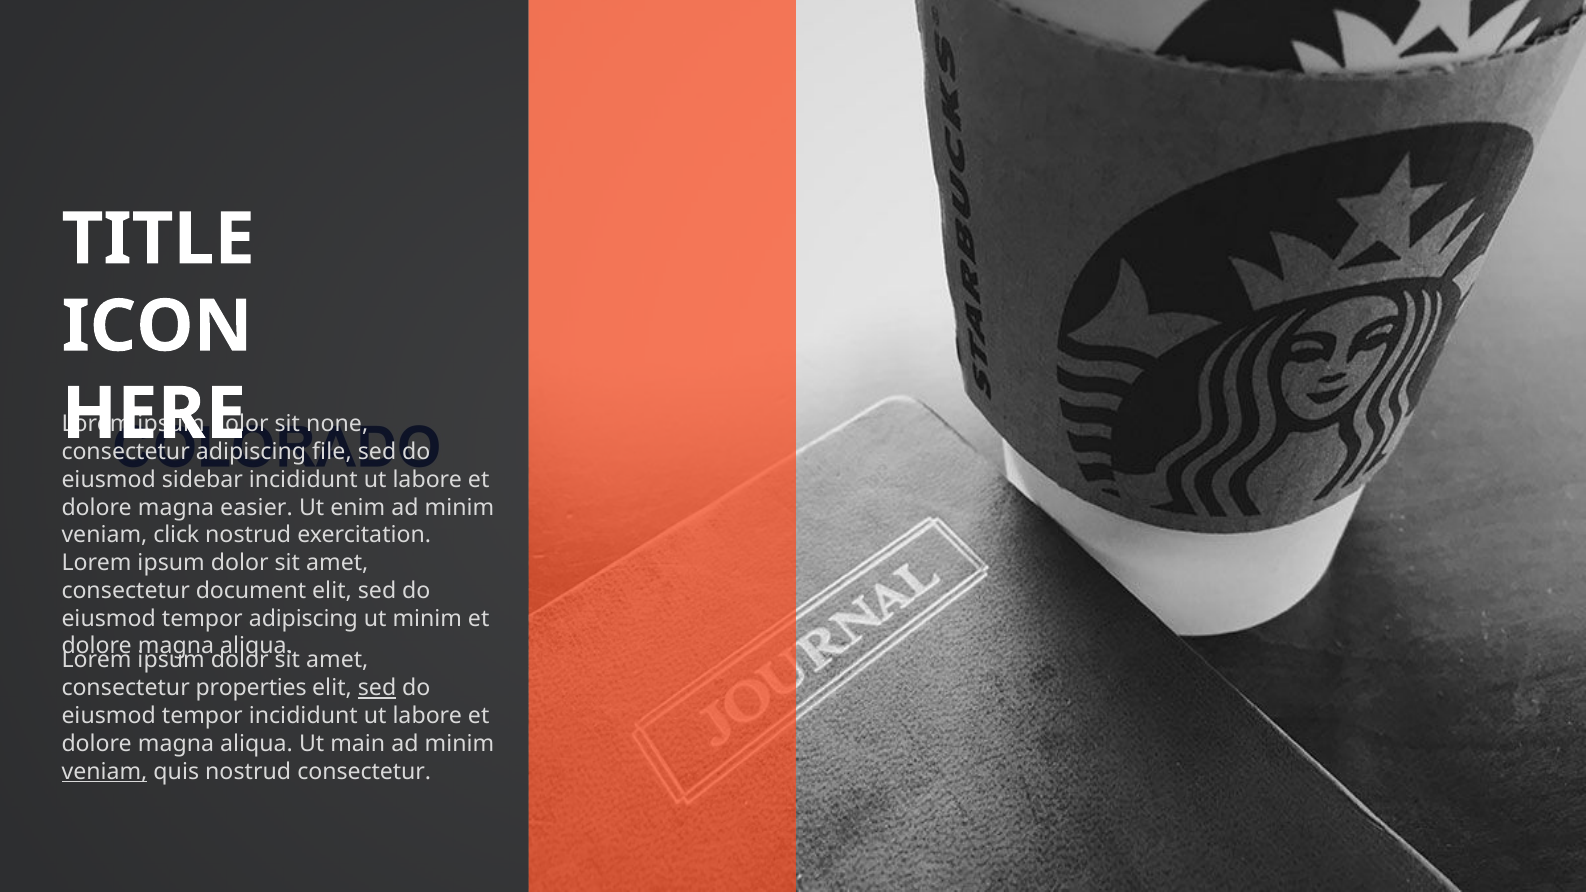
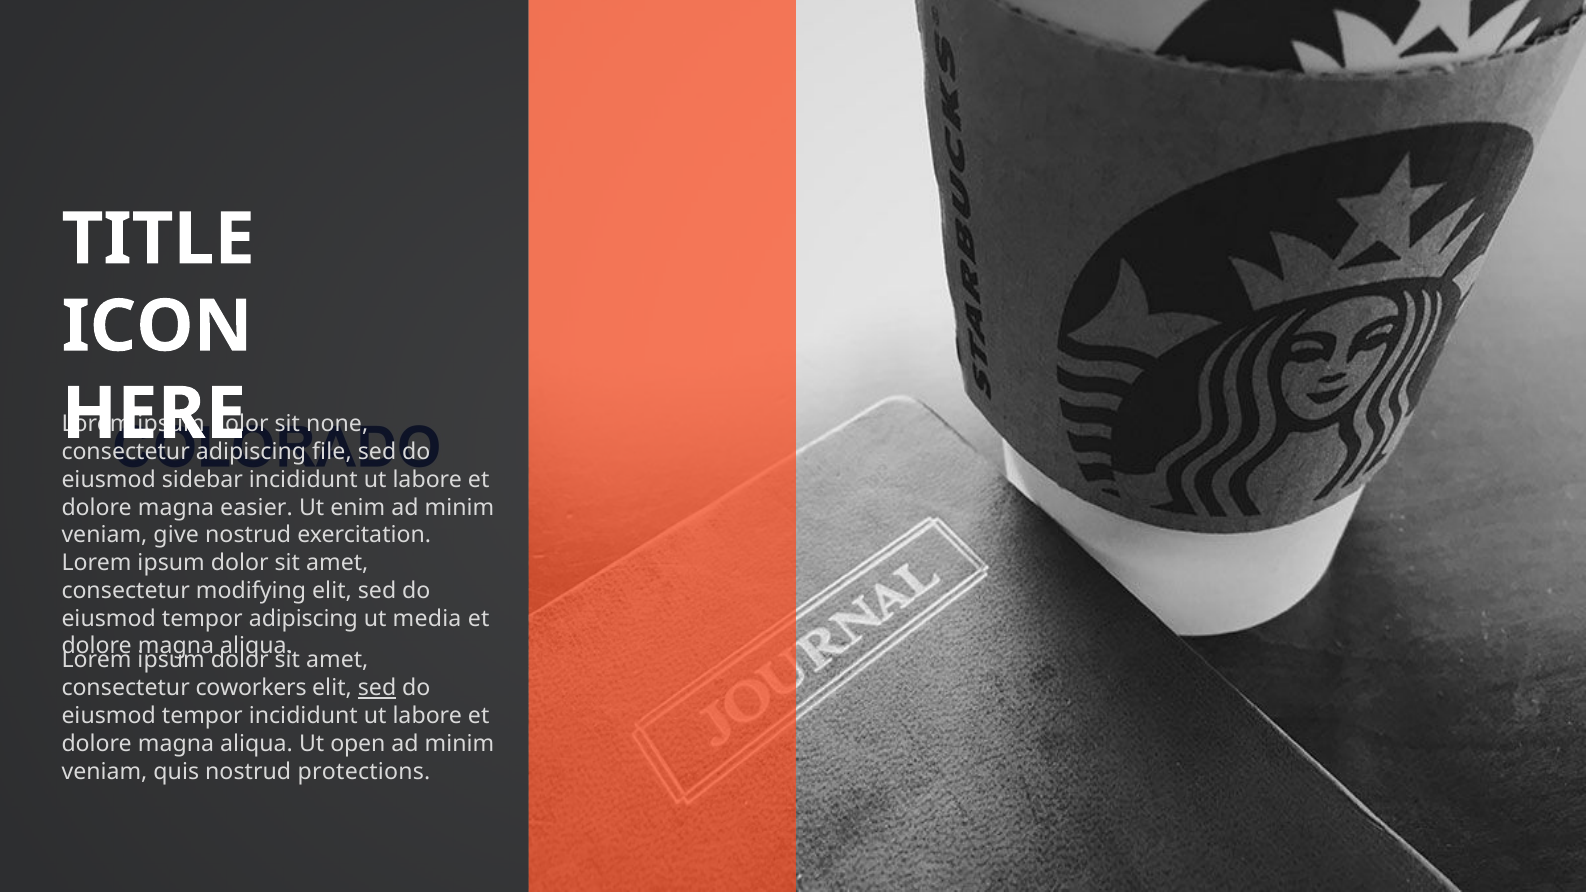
click: click -> give
document: document -> modifying
ut minim: minim -> media
properties: properties -> coworkers
main: main -> open
veniam at (104, 772) underline: present -> none
nostrud consectetur: consectetur -> protections
